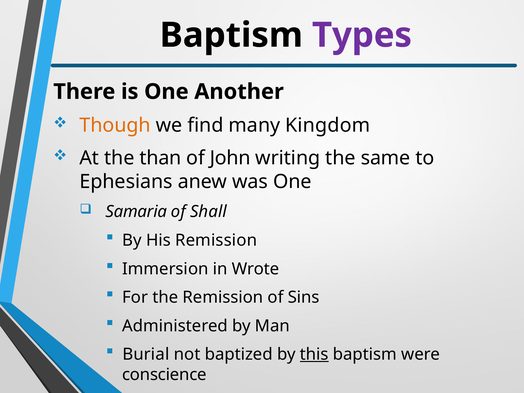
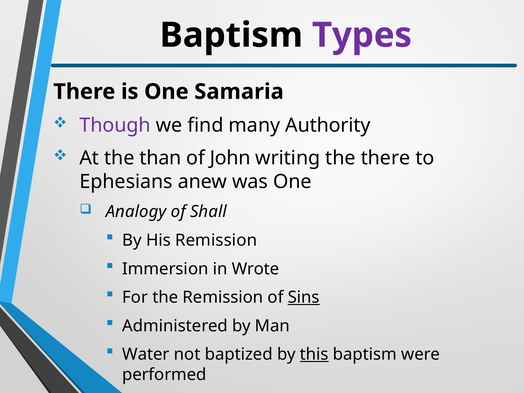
Another: Another -> Samaria
Though colour: orange -> purple
Kingdom: Kingdom -> Authority
the same: same -> there
Samaria: Samaria -> Analogy
Sins underline: none -> present
Burial: Burial -> Water
conscience: conscience -> performed
